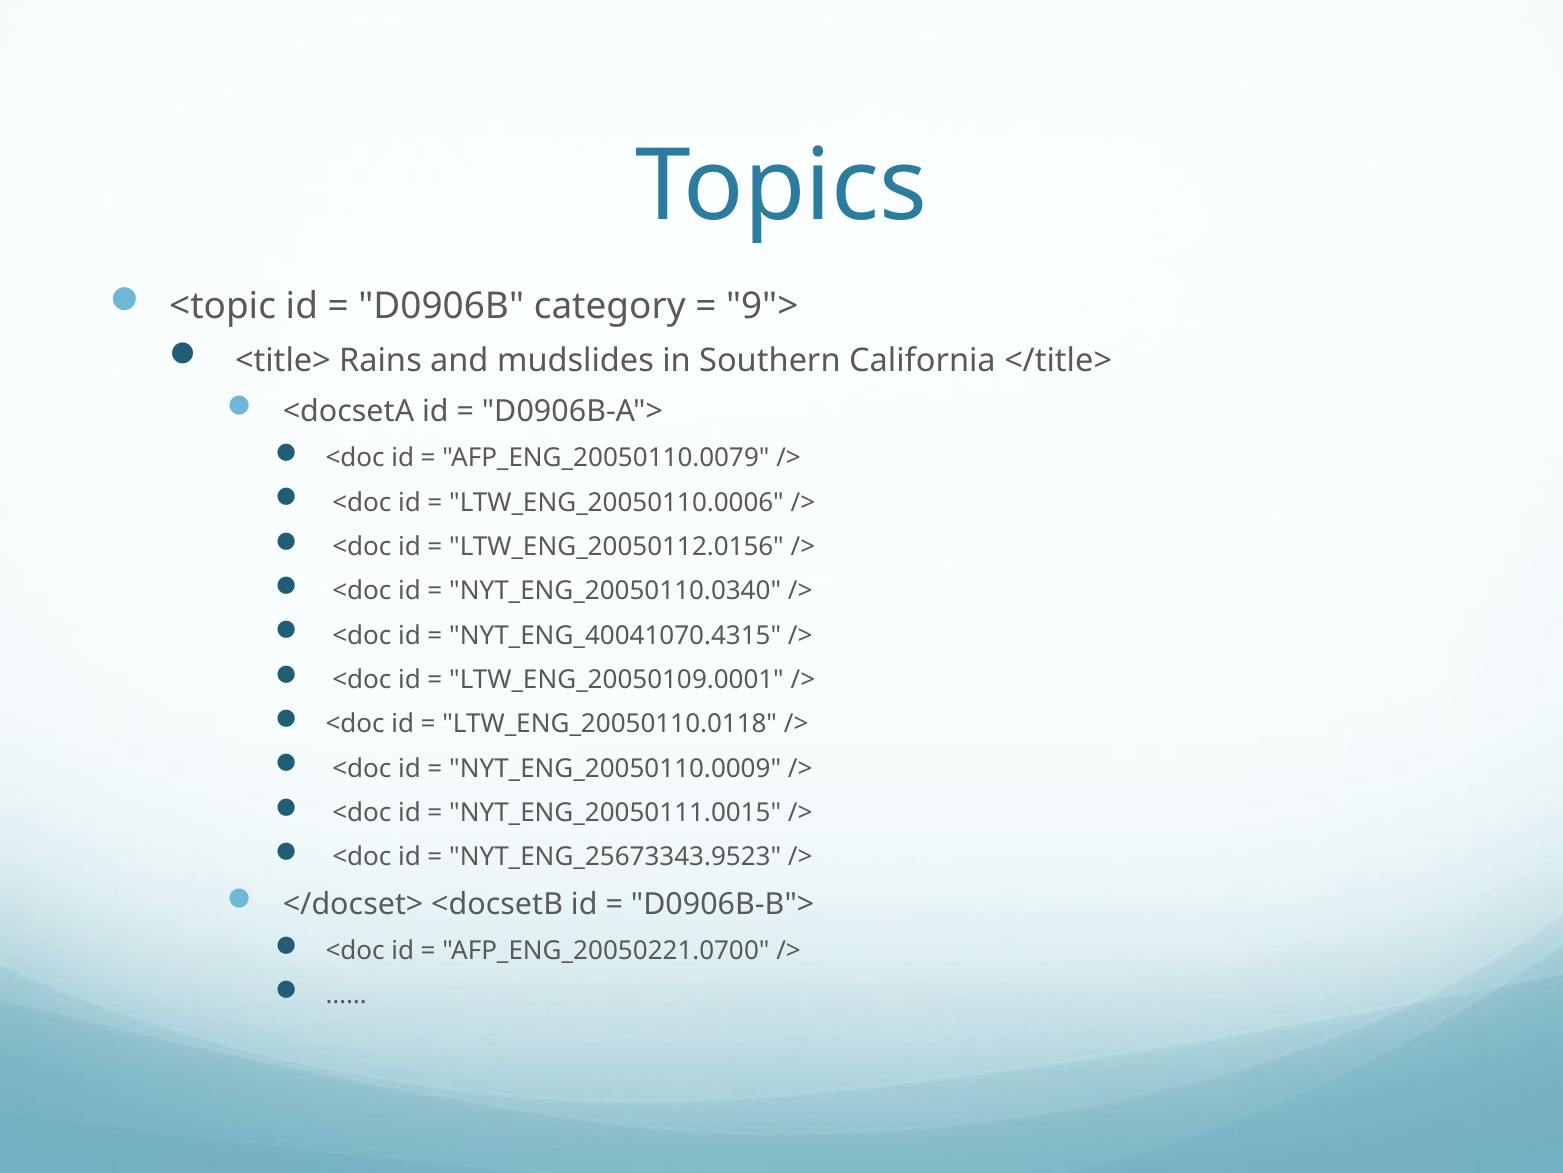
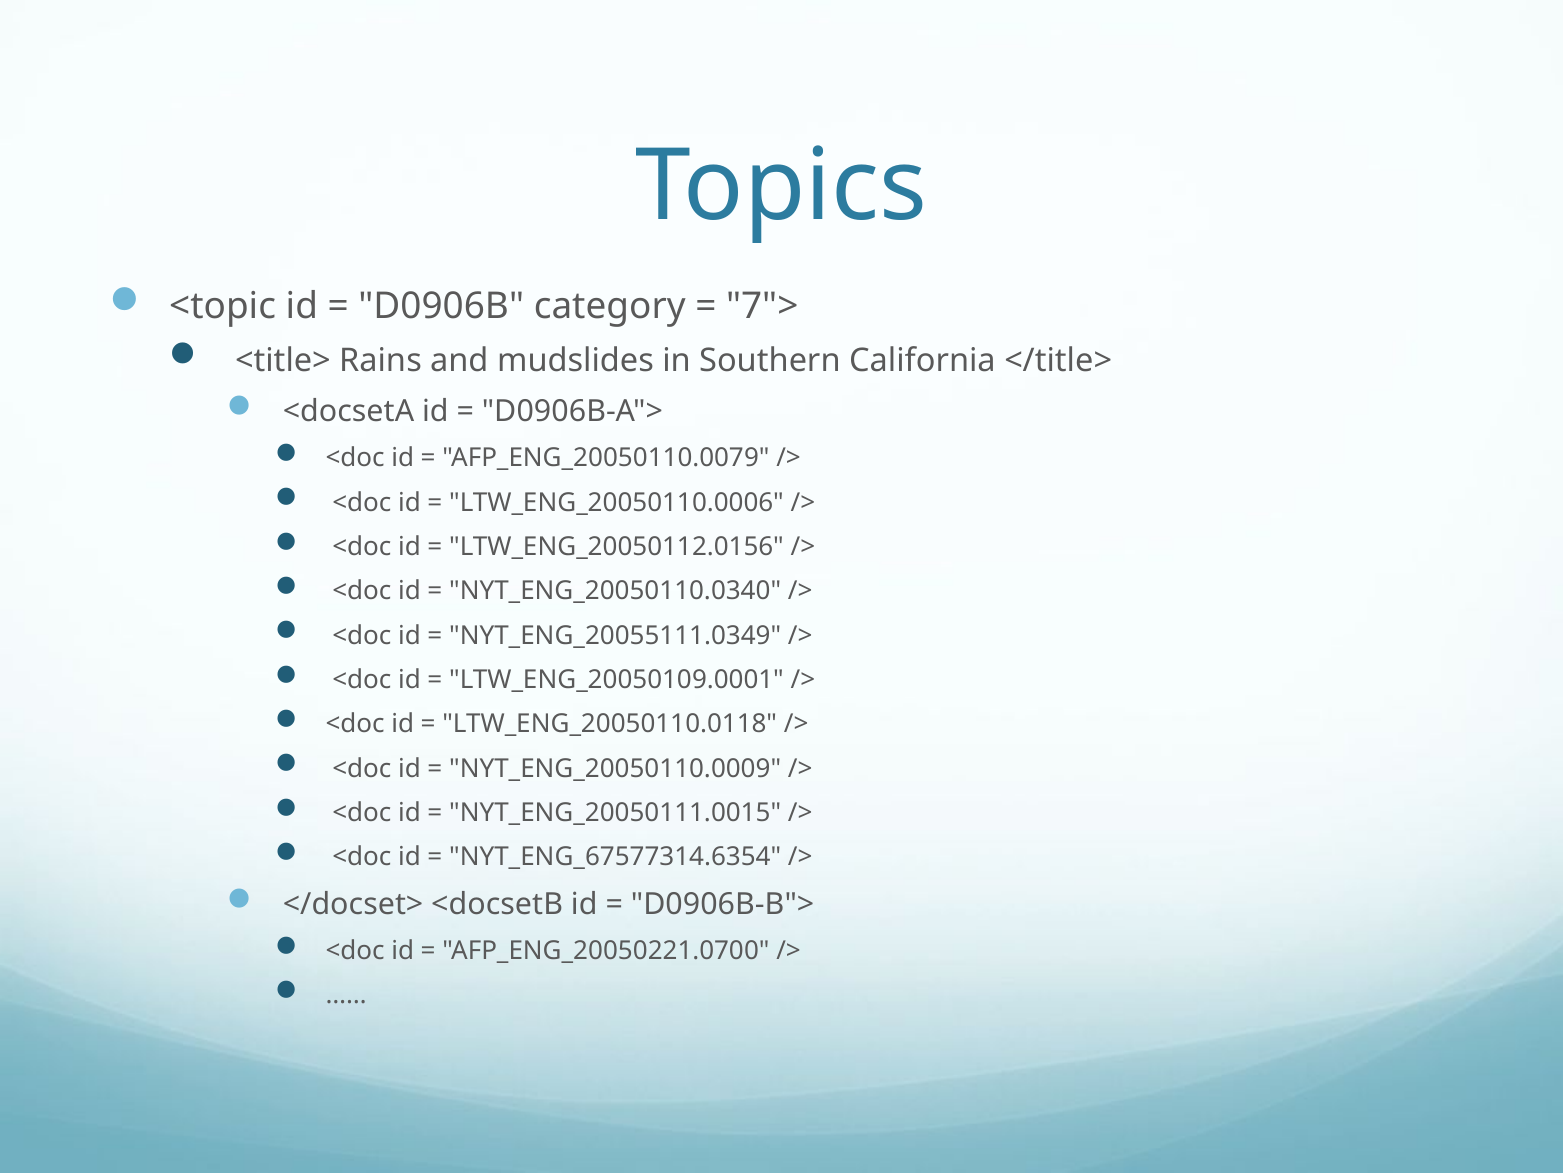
9">: 9"> -> 7">
NYT_ENG_40041070.4315: NYT_ENG_40041070.4315 -> NYT_ENG_20055111.0349
NYT_ENG_25673343.9523: NYT_ENG_25673343.9523 -> NYT_ENG_67577314.6354
